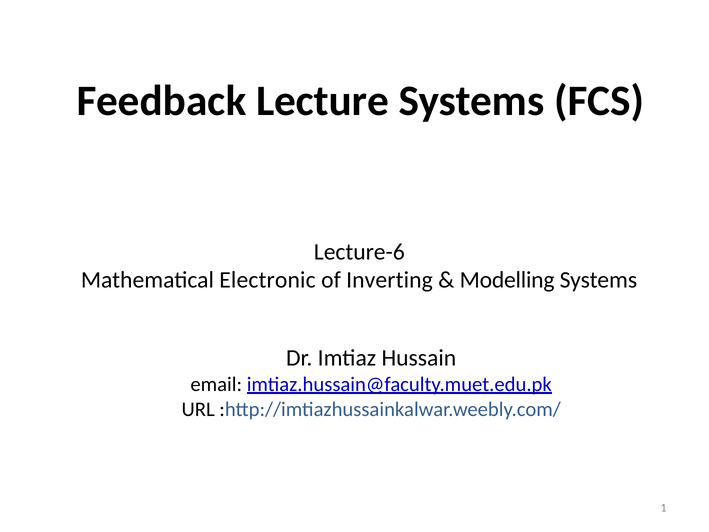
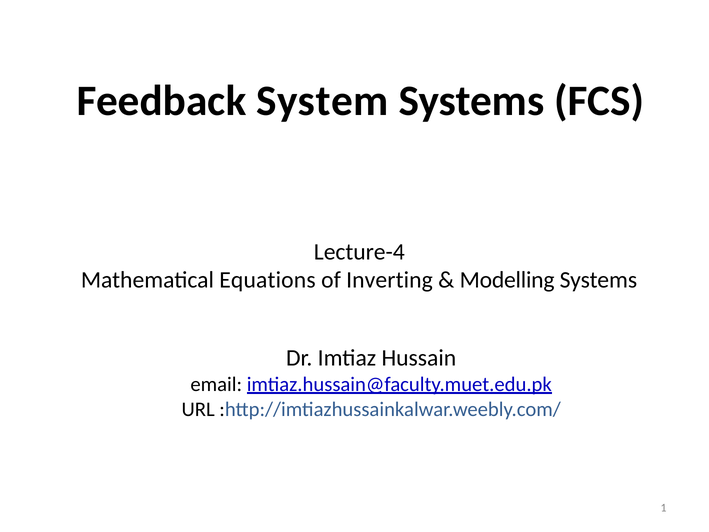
Lecture: Lecture -> System
Lecture-6: Lecture-6 -> Lecture-4
Electronic: Electronic -> Equations
